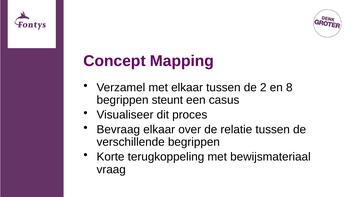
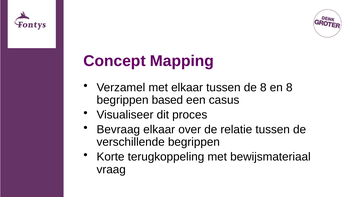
de 2: 2 -> 8
steunt: steunt -> based
